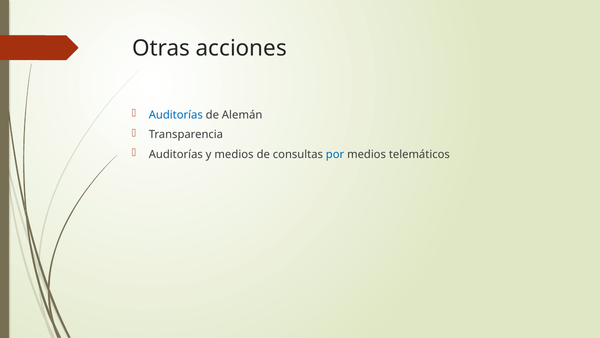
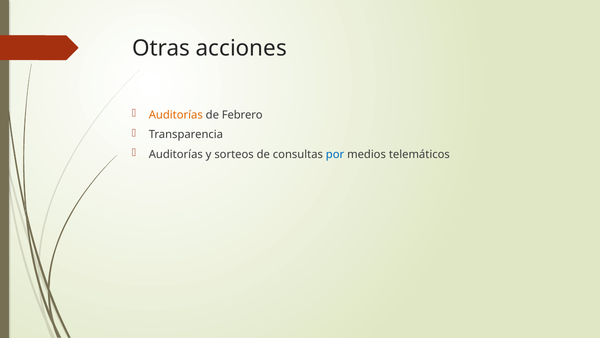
Auditorías at (176, 115) colour: blue -> orange
Alemán: Alemán -> Febrero
y medios: medios -> sorteos
